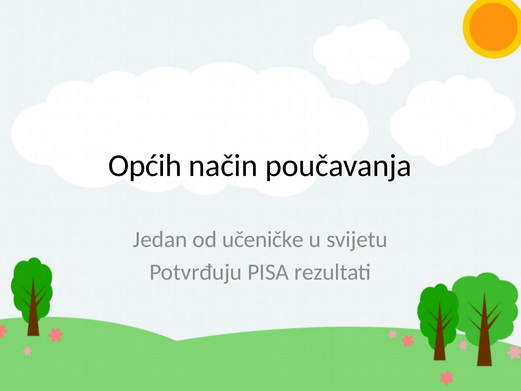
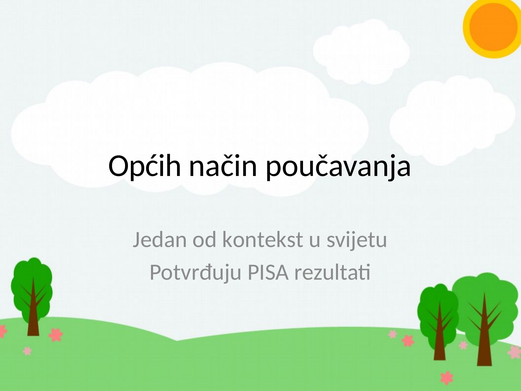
učeničke: učeničke -> kontekst
